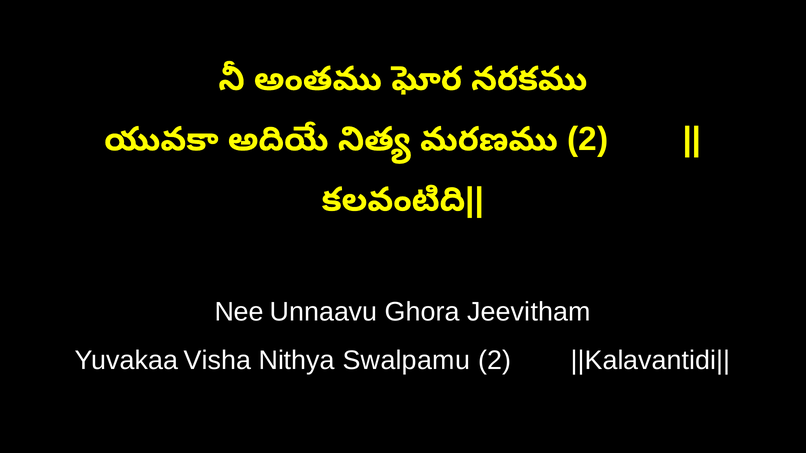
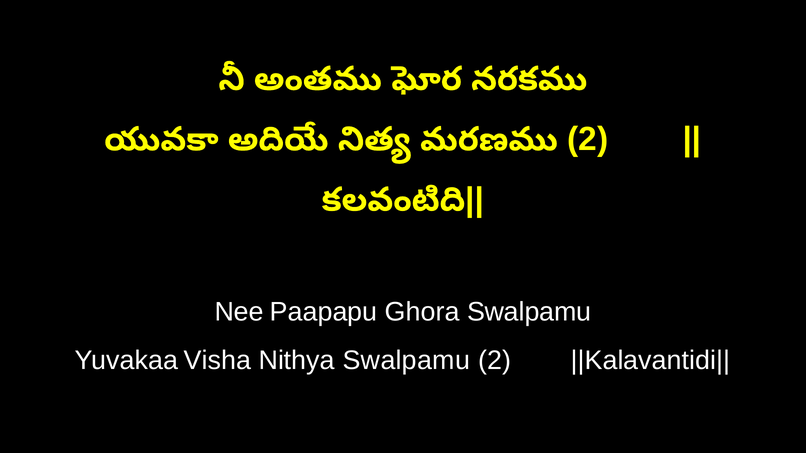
Unnaavu: Unnaavu -> Paapapu
Ghora Jeevitham: Jeevitham -> Swalpamu
